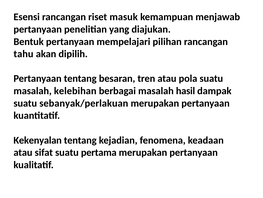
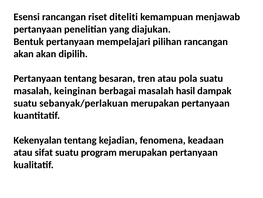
masuk: masuk -> diteliti
tahu at (23, 54): tahu -> akan
kelebihan: kelebihan -> keinginan
pertama: pertama -> program
